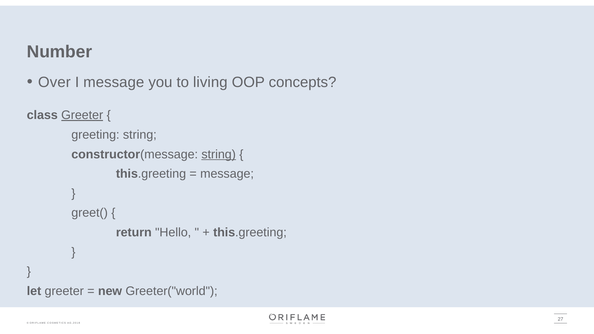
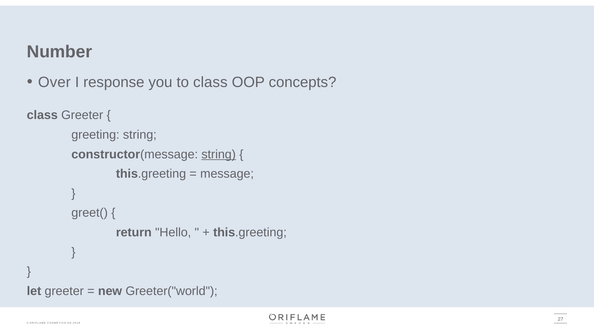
I message: message -> response
to living: living -> class
Greeter at (82, 115) underline: present -> none
